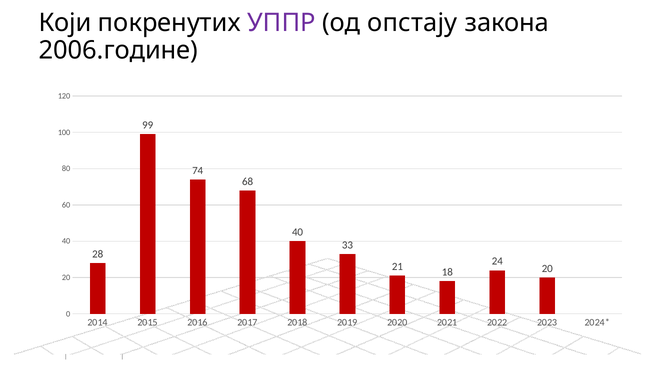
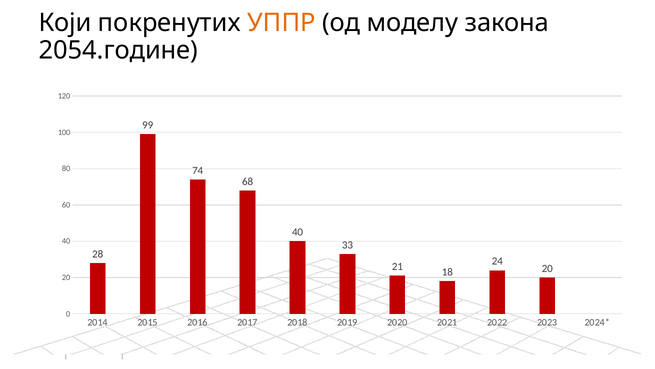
УППР colour: purple -> orange
опстају: опстају -> моделу
2006.године: 2006.године -> 2054.године
